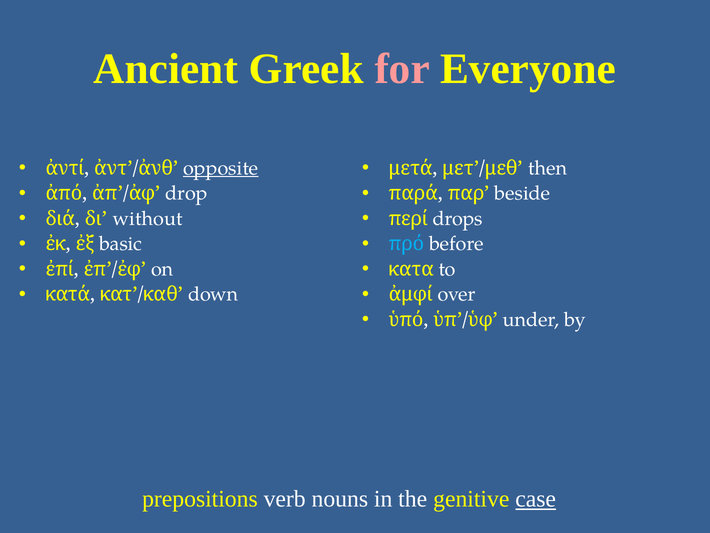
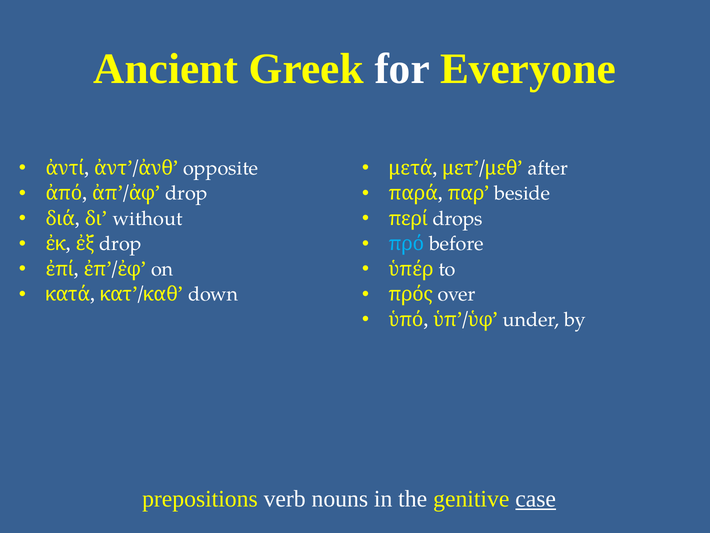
for colour: pink -> white
opposite underline: present -> none
then: then -> after
ἐξ basic: basic -> drop
κατα: κατα -> ὑπέρ
ἀμφί: ἀμφί -> πρός
